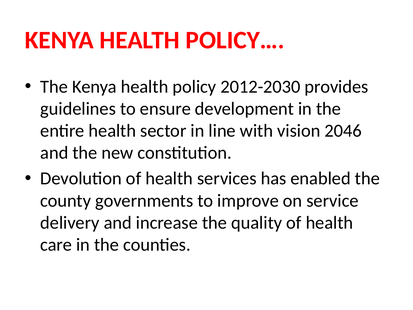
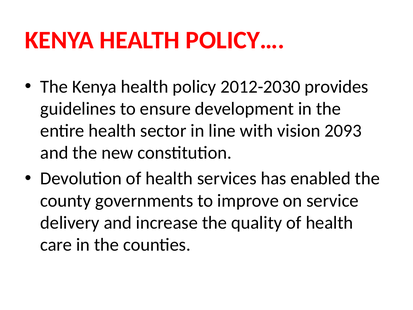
2046: 2046 -> 2093
